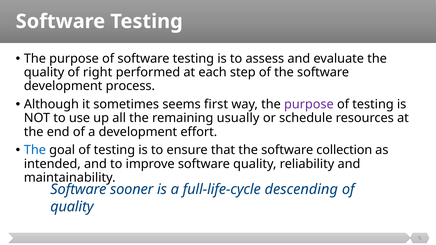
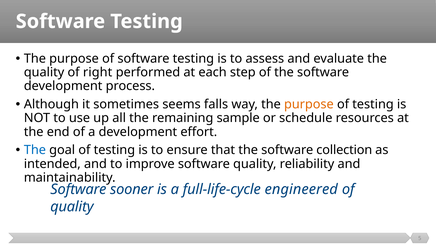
first: first -> falls
purpose at (309, 104) colour: purple -> orange
usually: usually -> sample
descending: descending -> engineered
